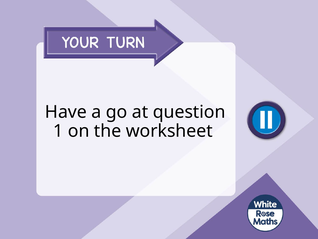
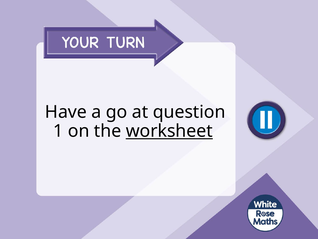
worksheet underline: none -> present
